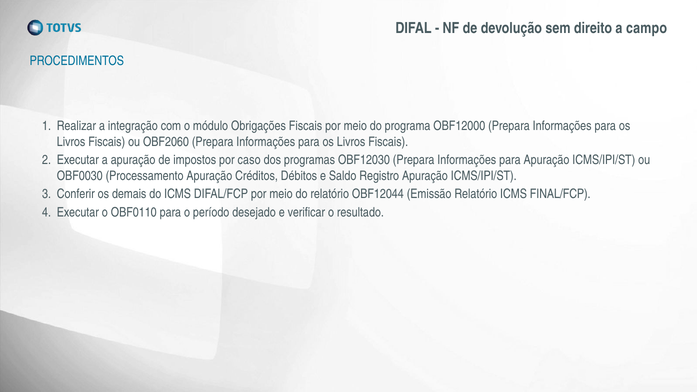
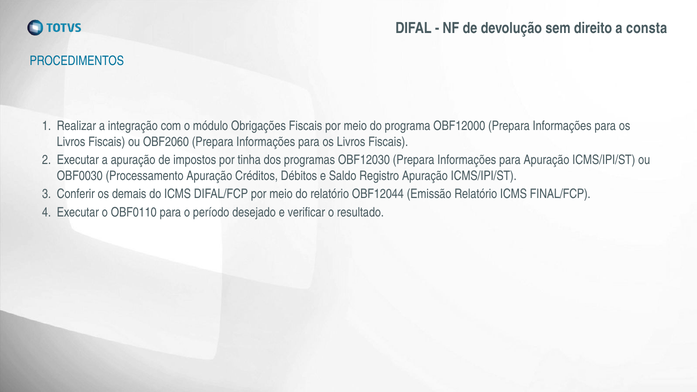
campo: campo -> consta
caso: caso -> tinha
